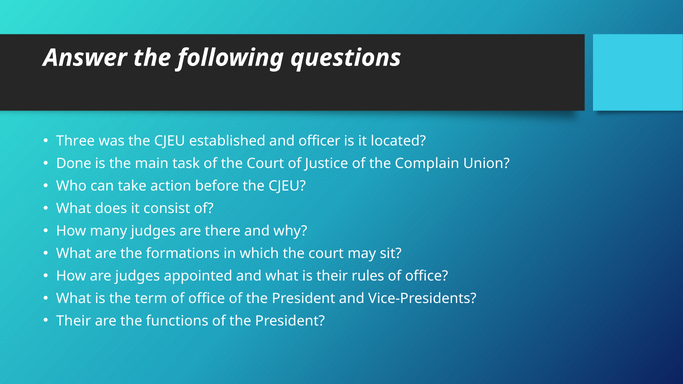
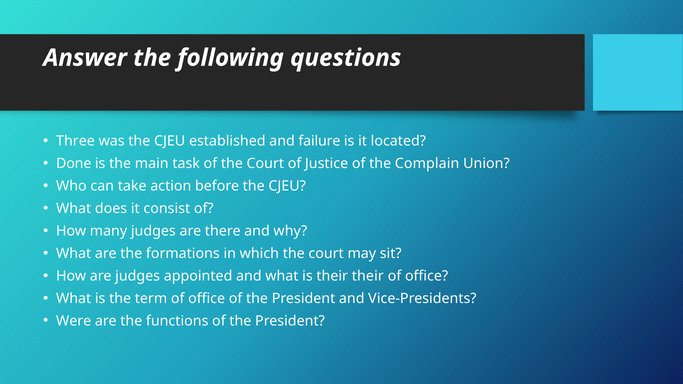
officer: officer -> failure
their rules: rules -> their
Their at (74, 321): Their -> Were
